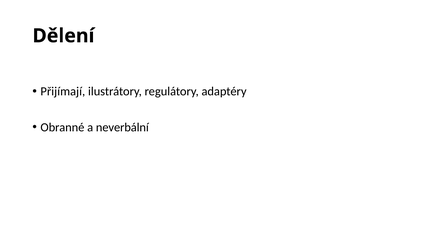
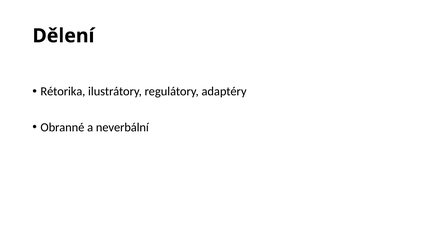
Přijímají: Přijímají -> Rétorika
